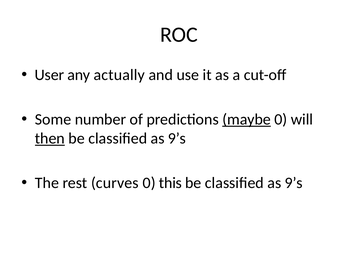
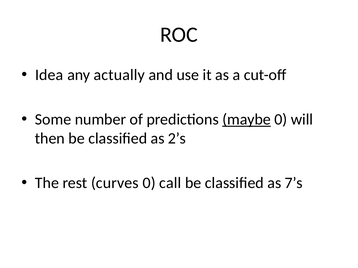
User: User -> Idea
then underline: present -> none
9’s at (177, 139): 9’s -> 2’s
this: this -> call
9’s at (294, 183): 9’s -> 7’s
